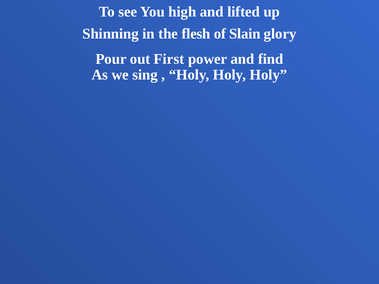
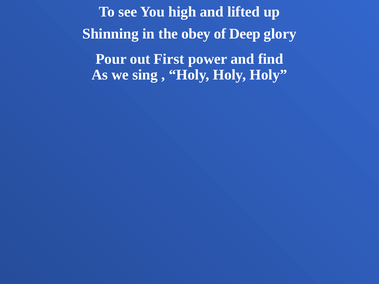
flesh: flesh -> obey
Slain: Slain -> Deep
